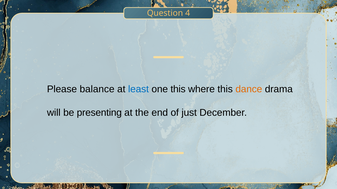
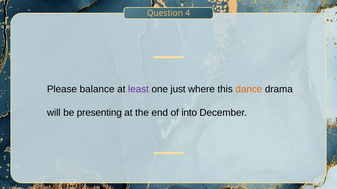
least colour: blue -> purple
one this: this -> just
just: just -> into
